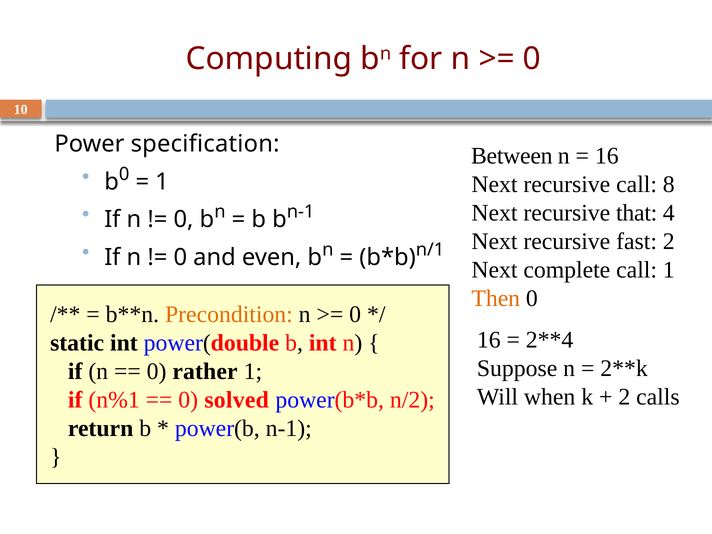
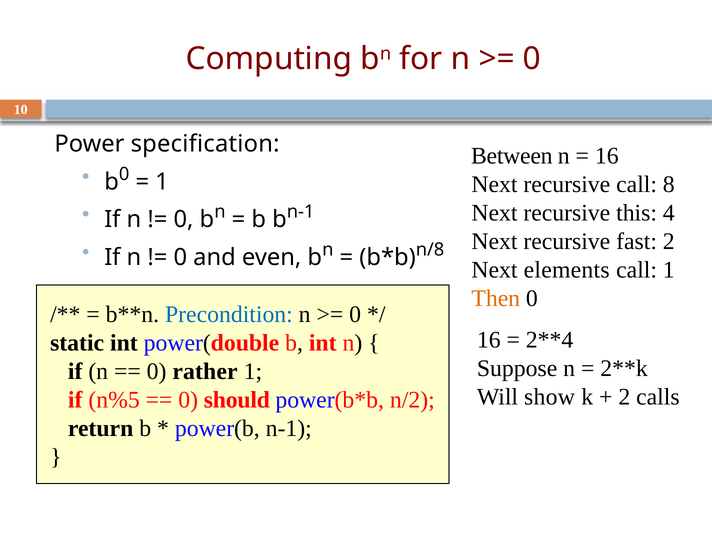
that: that -> this
n/1: n/1 -> n/8
complete: complete -> elements
Precondition colour: orange -> blue
when: when -> show
n%1: n%1 -> n%5
solved: solved -> should
